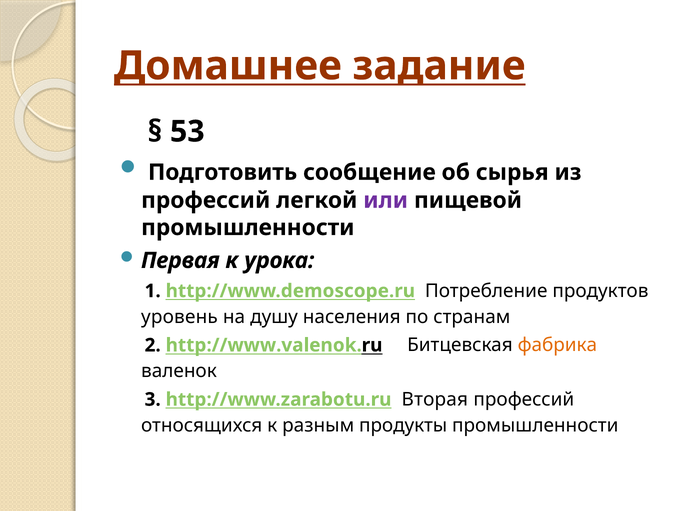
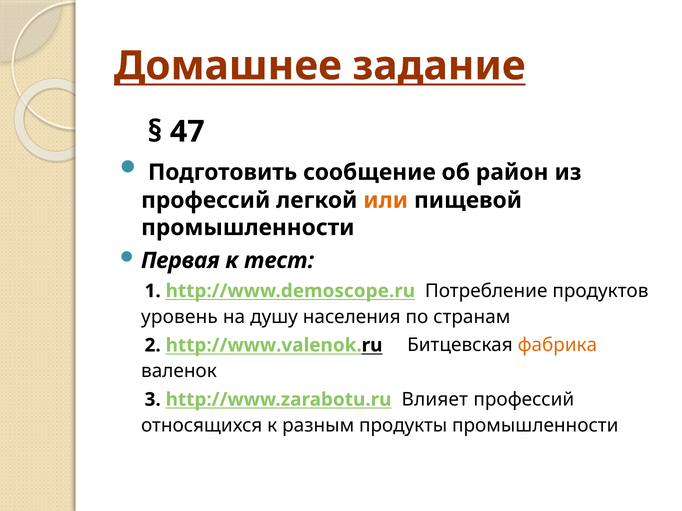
53: 53 -> 47
сырья: сырья -> район
или colour: purple -> orange
урока: урока -> тест
Вторая: Вторая -> Влияет
